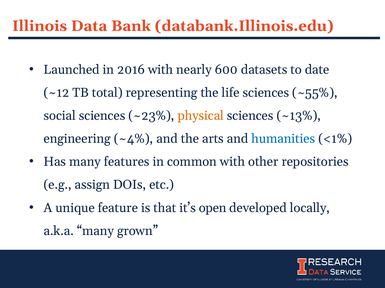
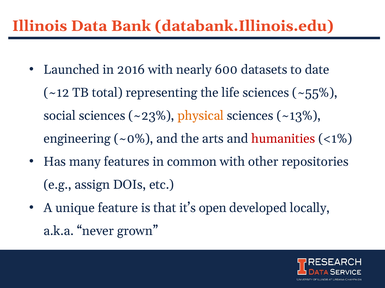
~4%: ~4% -> ~0%
humanities colour: blue -> red
a.k.a many: many -> never
